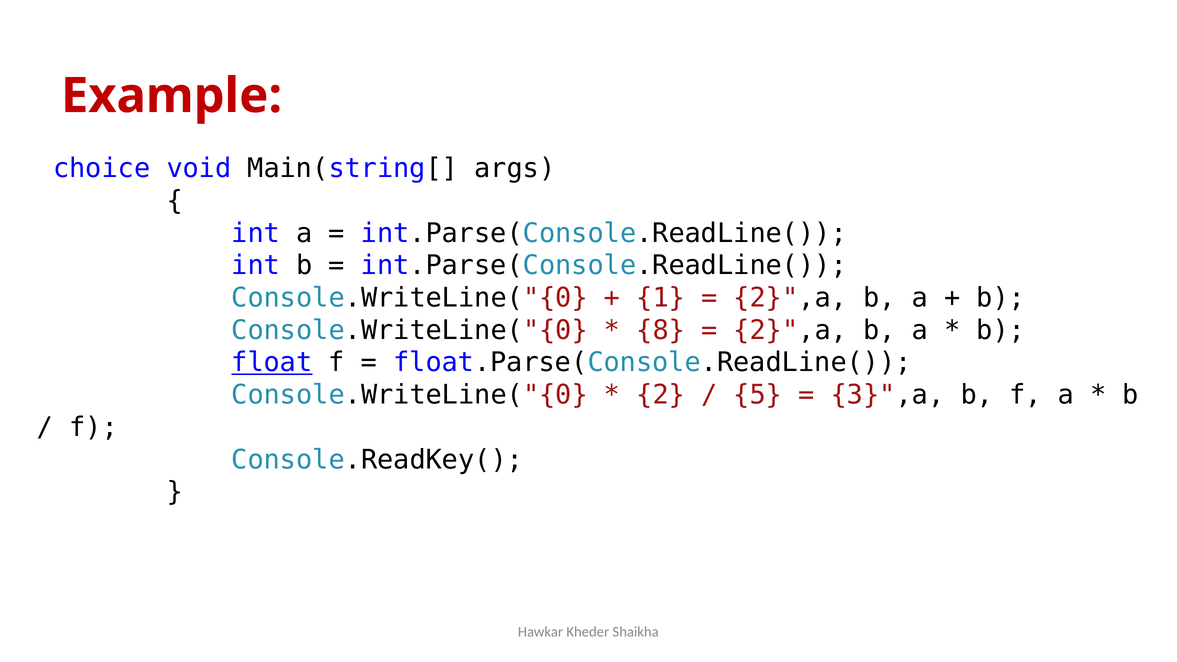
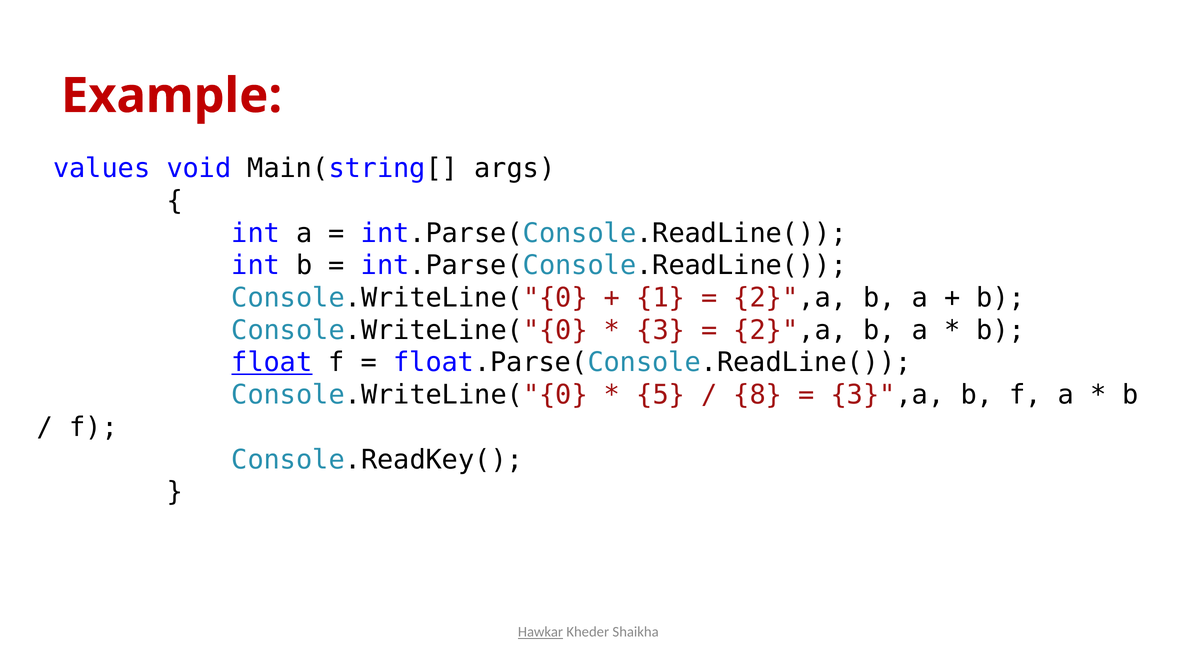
choice: choice -> values
8: 8 -> 3
2: 2 -> 5
5: 5 -> 8
Hawkar underline: none -> present
